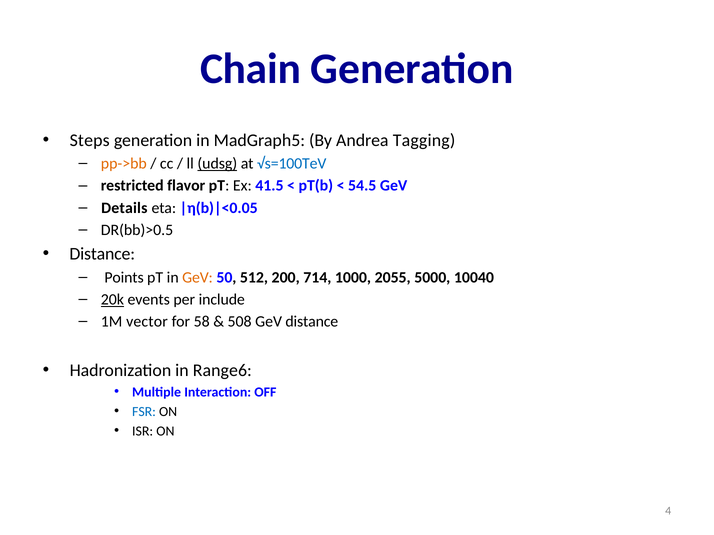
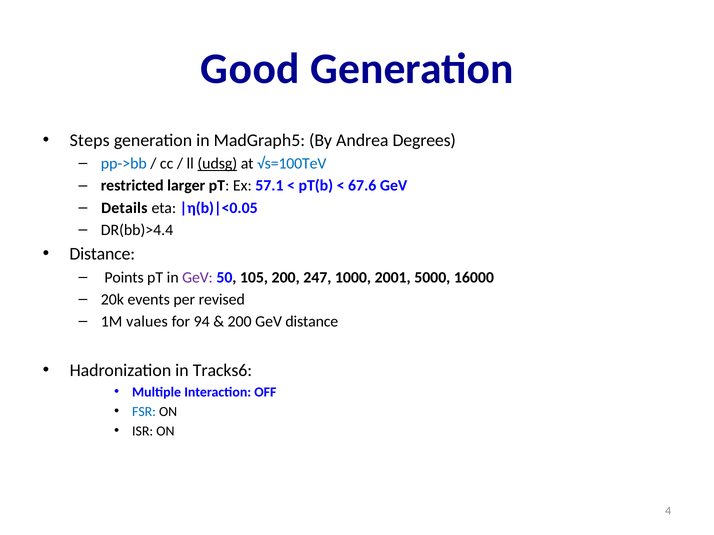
Chain: Chain -> Good
Tagging: Tagging -> Degrees
pp->bb colour: orange -> blue
flavor: flavor -> larger
41.5: 41.5 -> 57.1
54.5: 54.5 -> 67.6
DR(bb)>0.5: DR(bb)>0.5 -> DR(bb)>4.4
GeV at (198, 278) colour: orange -> purple
512: 512 -> 105
714: 714 -> 247
2055: 2055 -> 2001
10040: 10040 -> 16000
20k underline: present -> none
include: include -> revised
vector: vector -> values
58: 58 -> 94
508 at (240, 322): 508 -> 200
Range6: Range6 -> Tracks6
